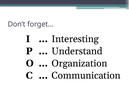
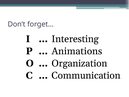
Understand: Understand -> Animations
